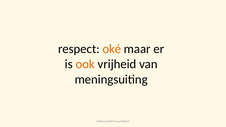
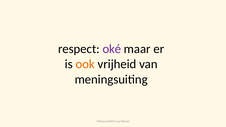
oké colour: orange -> purple
